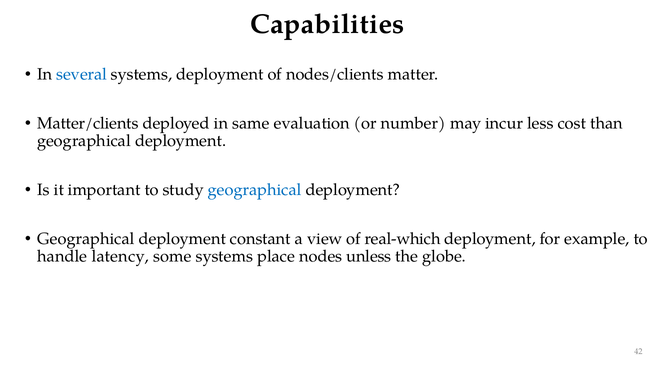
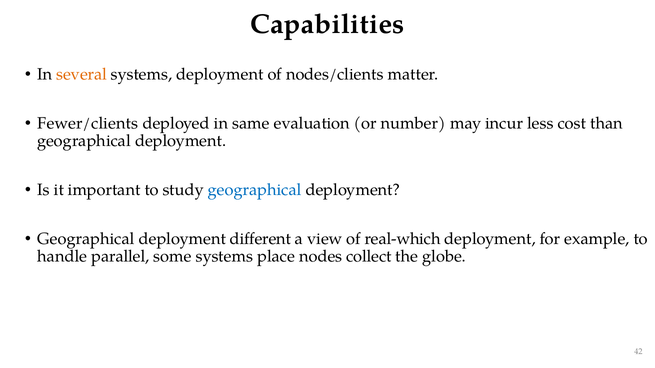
several colour: blue -> orange
Matter/clients: Matter/clients -> Fewer/clients
constant: constant -> different
latency: latency -> parallel
unless: unless -> collect
